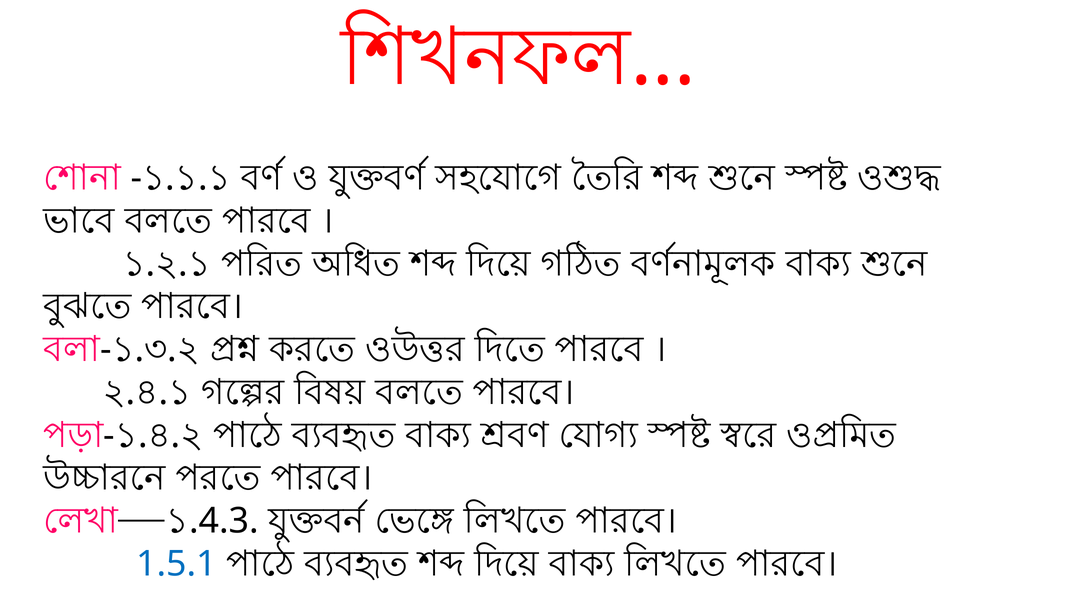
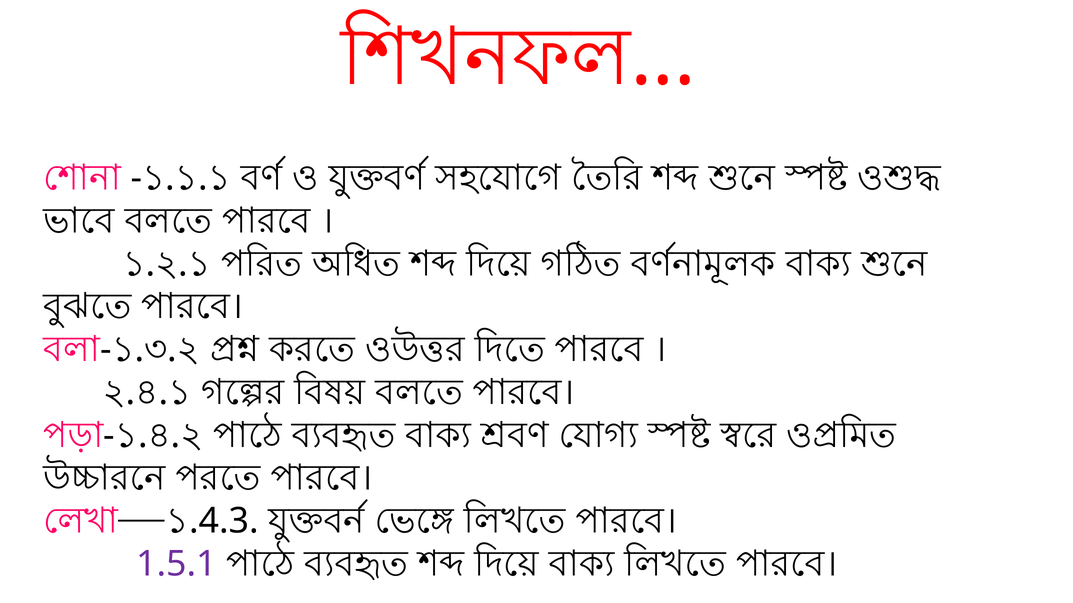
1.5.1 colour: blue -> purple
